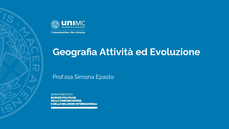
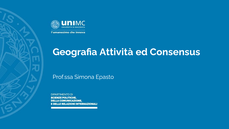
Evoluzione: Evoluzione -> Consensus
